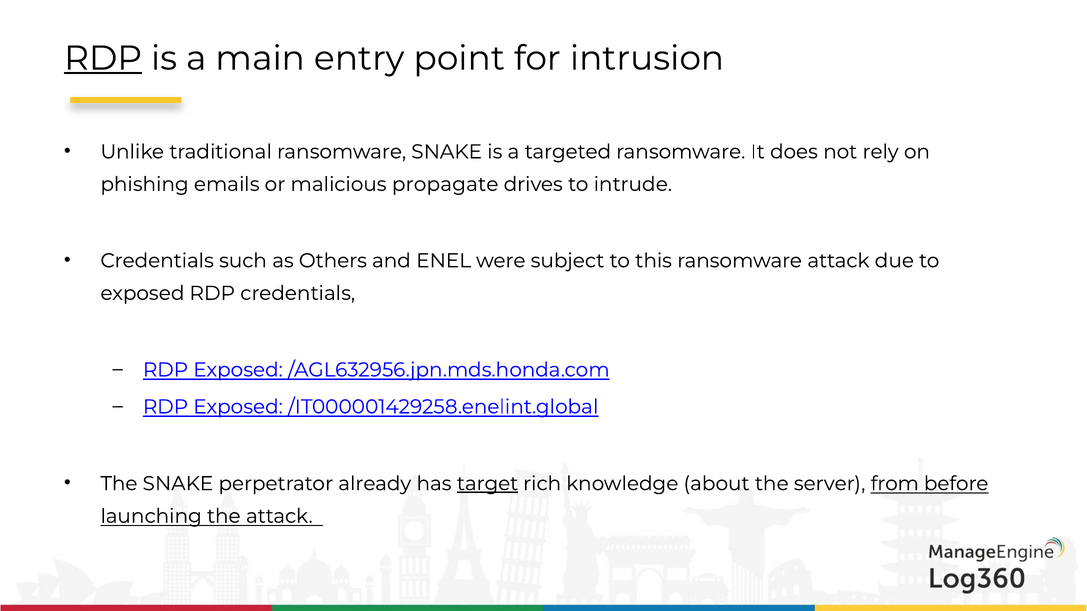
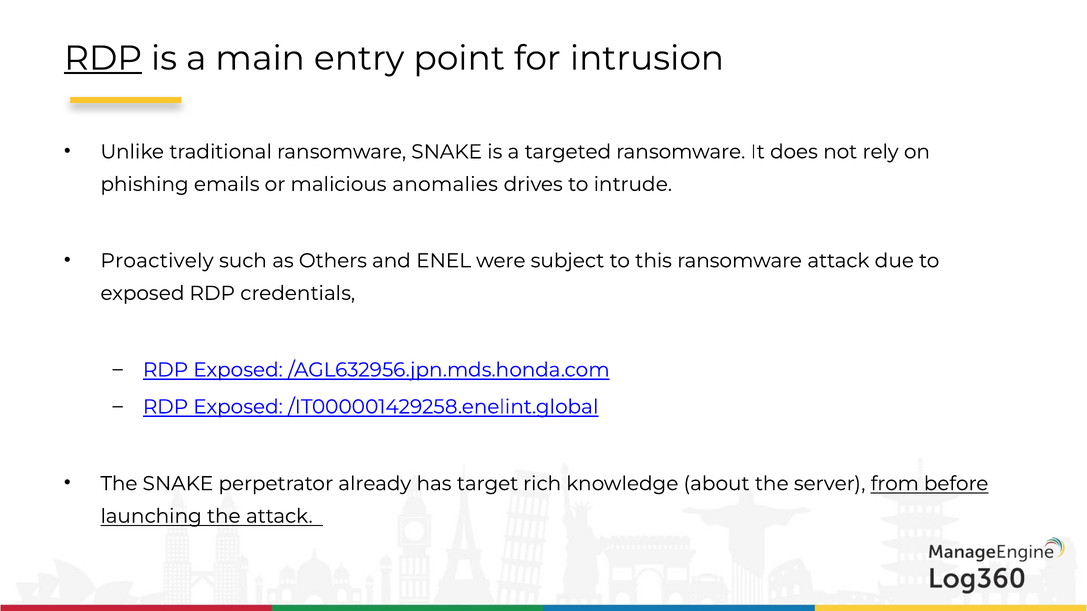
propagate: propagate -> anomalies
Credentials at (157, 261): Credentials -> Proactively
target underline: present -> none
